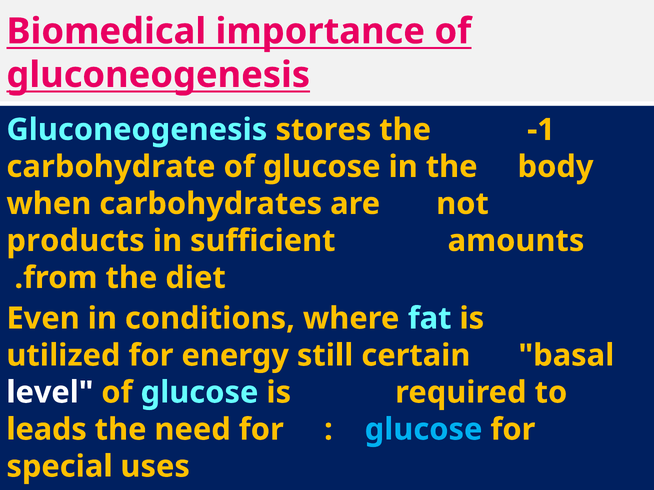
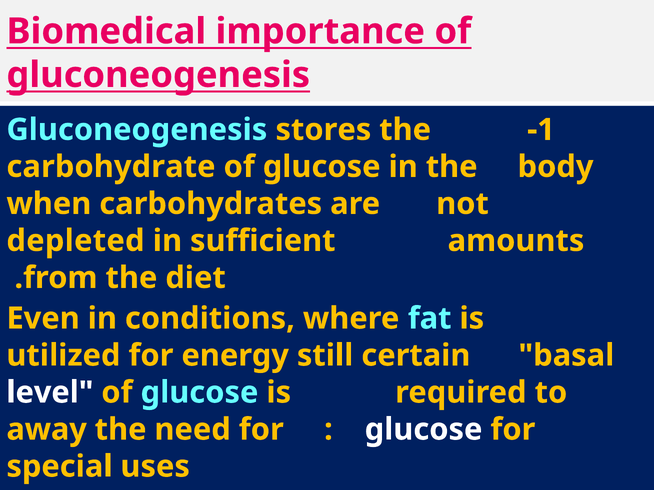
products: products -> depleted
leads: leads -> away
glucose at (424, 430) colour: light blue -> white
